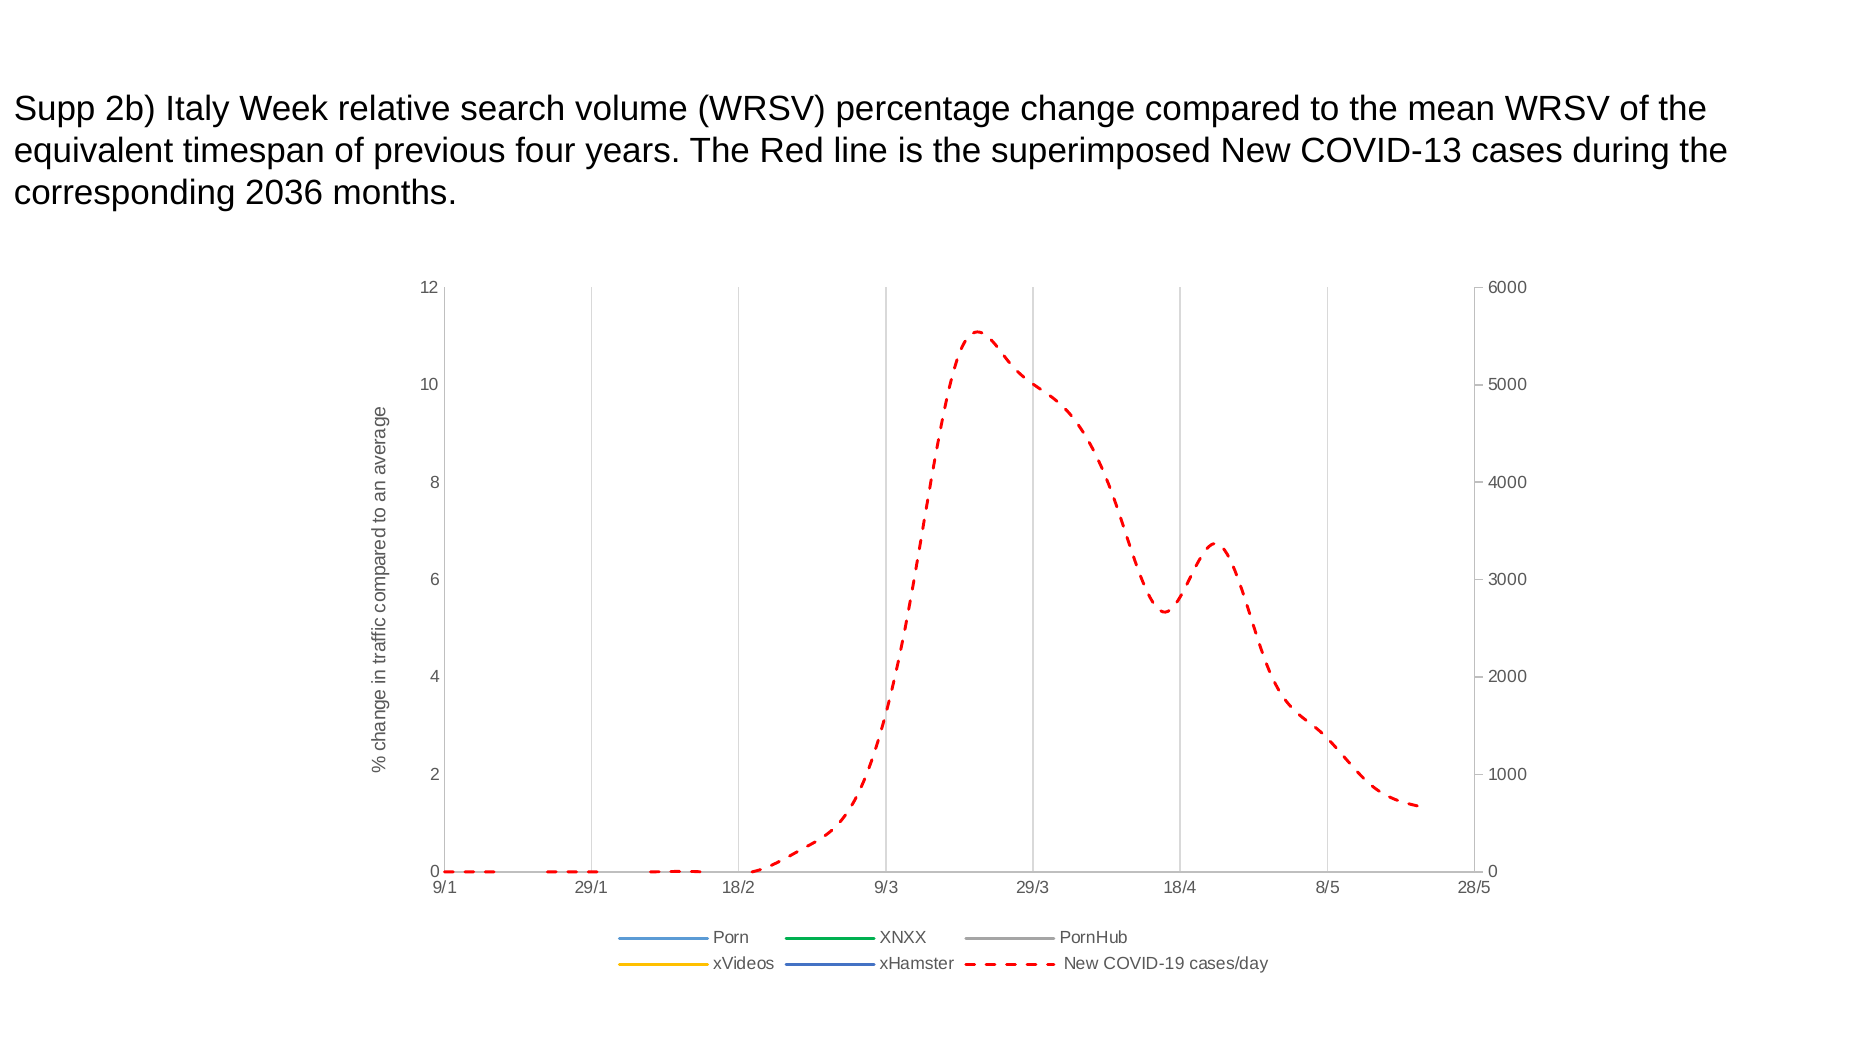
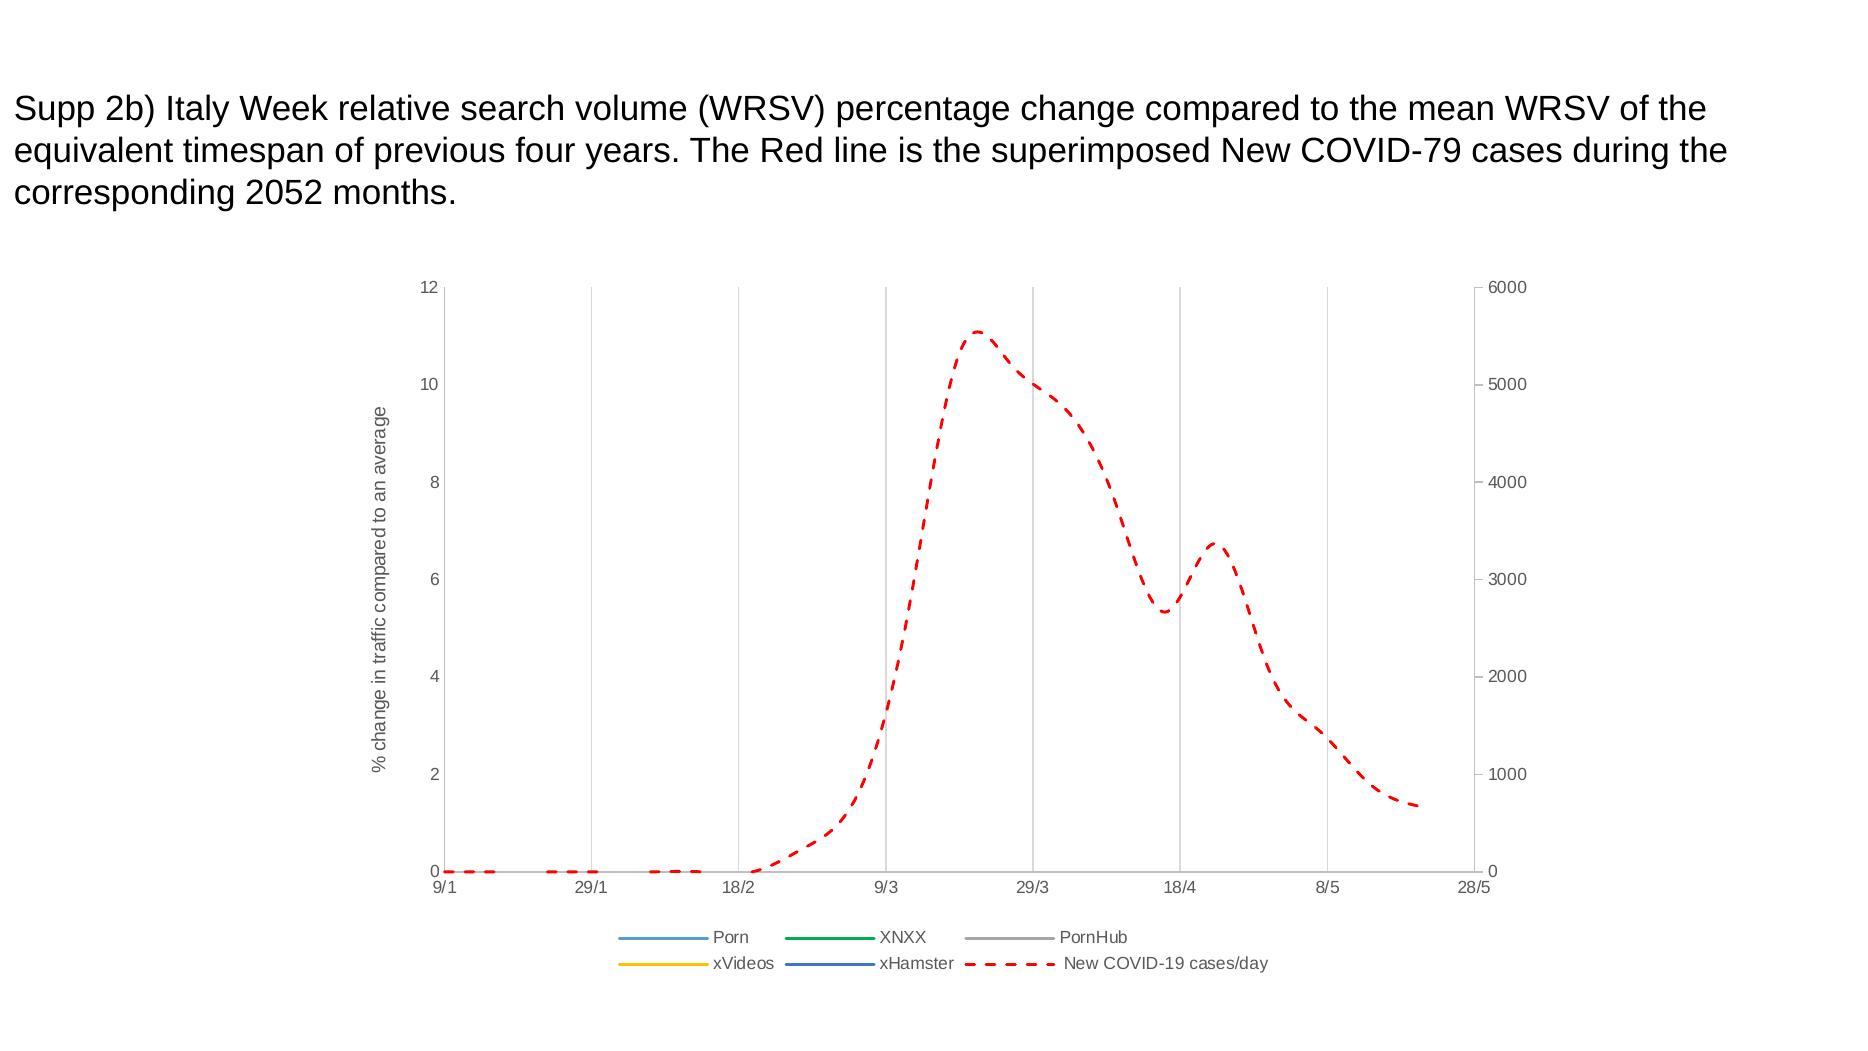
COVID-13: COVID-13 -> COVID-79
2036: 2036 -> 2052
